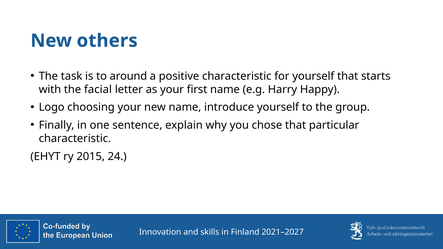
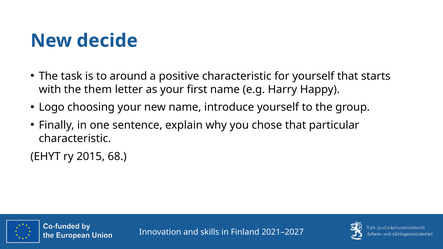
others: others -> decide
facial: facial -> them
24: 24 -> 68
